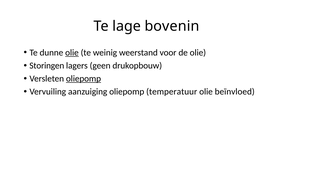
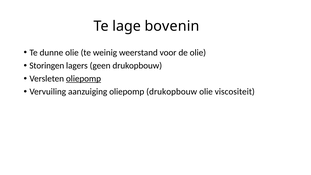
olie at (72, 53) underline: present -> none
oliepomp temperatuur: temperatuur -> drukopbouw
beïnvloed: beïnvloed -> viscositeit
